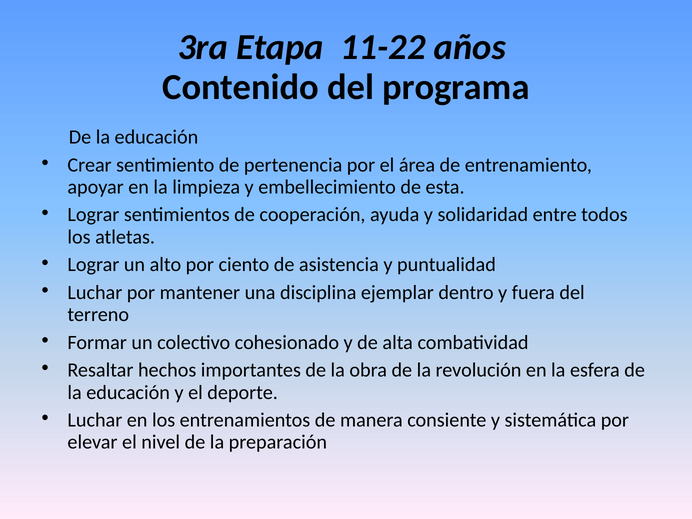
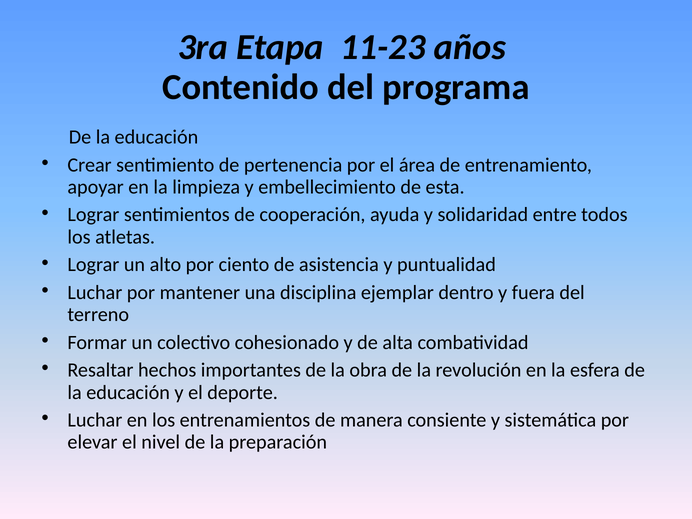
11-22: 11-22 -> 11-23
